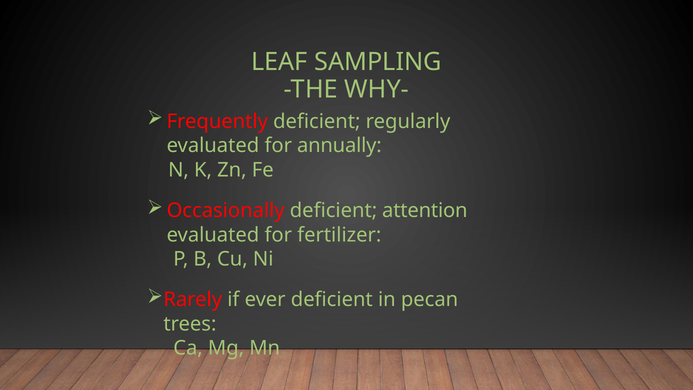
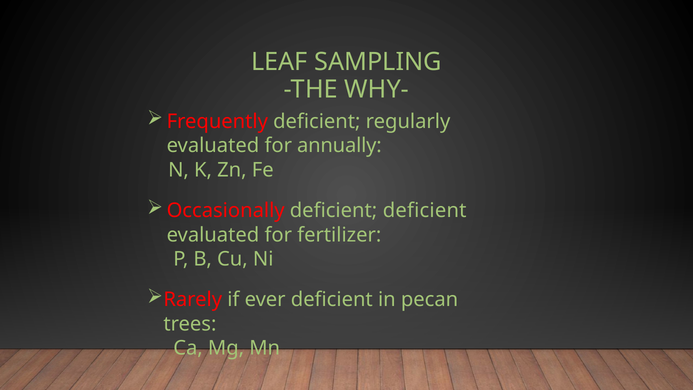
deficient attention: attention -> deficient
